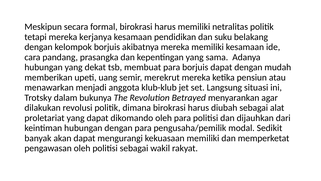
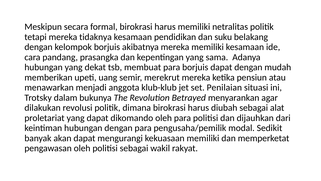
kerjanya: kerjanya -> tidaknya
Langsung: Langsung -> Penilaian
